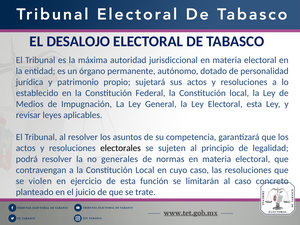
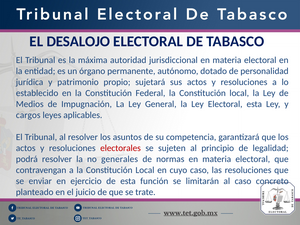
revisar: revisar -> cargos
electorales colour: black -> red
violen: violen -> enviar
